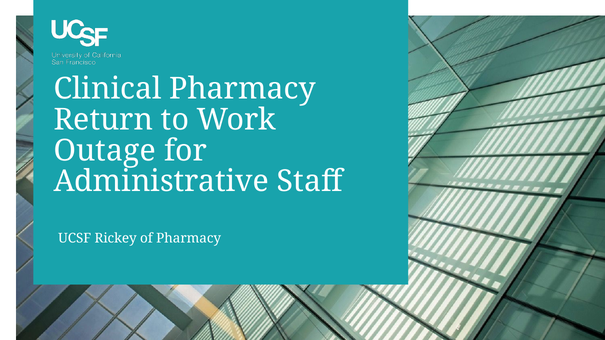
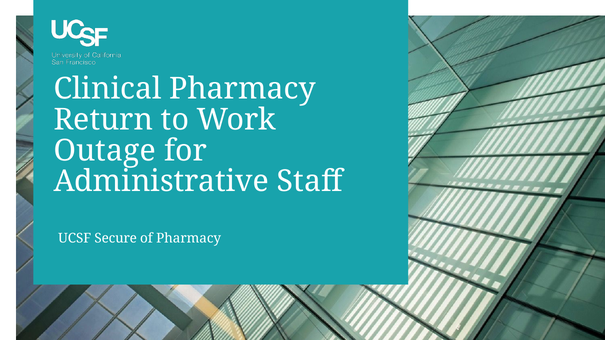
Rickey: Rickey -> Secure
